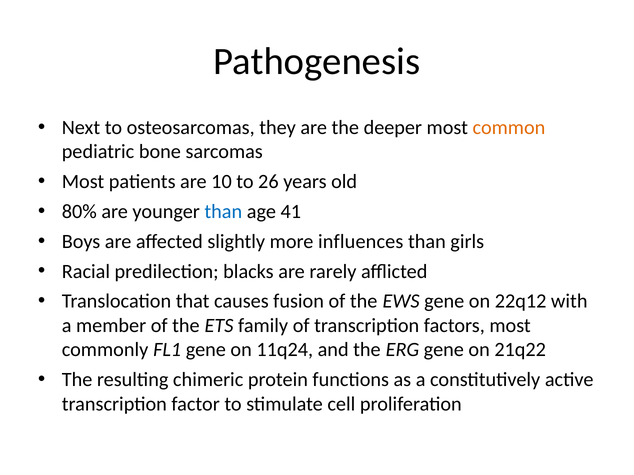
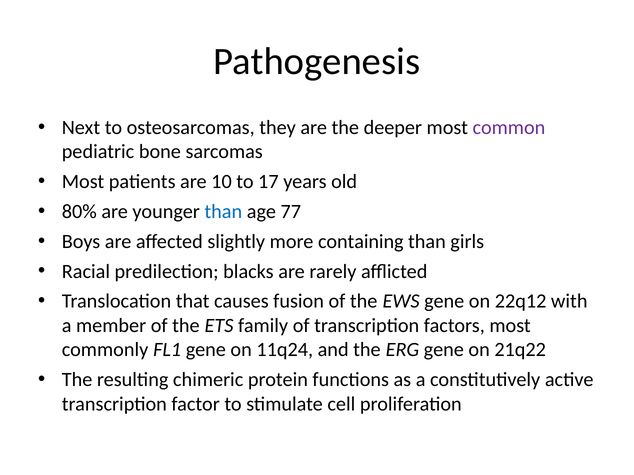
common colour: orange -> purple
26: 26 -> 17
41: 41 -> 77
influences: influences -> containing
